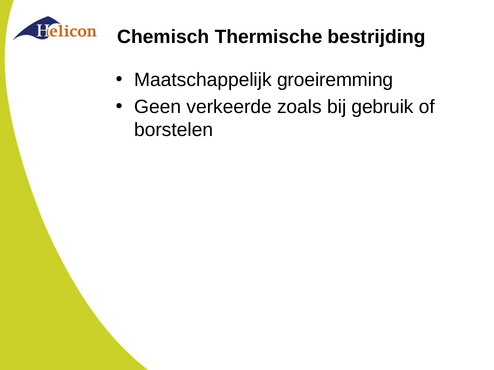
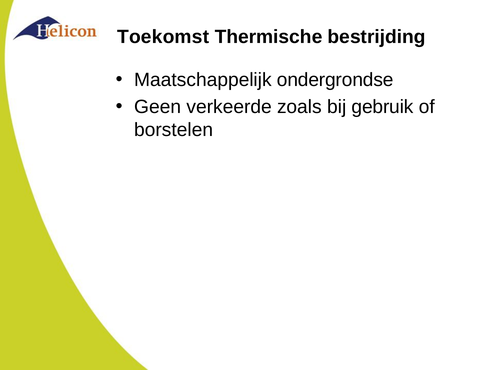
Chemisch: Chemisch -> Toekomst
groeiremming: groeiremming -> ondergrondse
